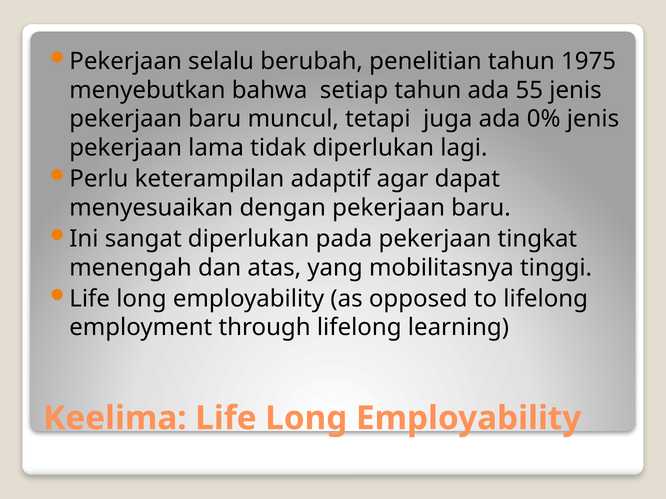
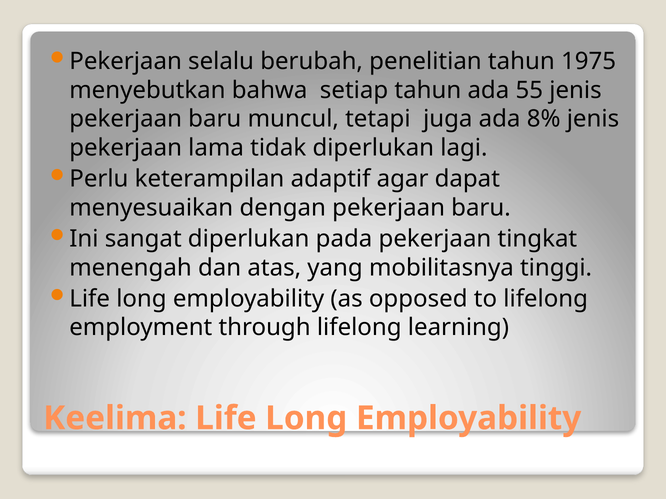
0%: 0% -> 8%
